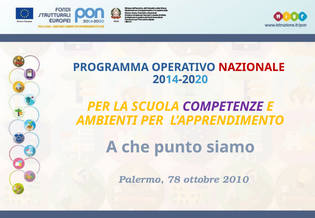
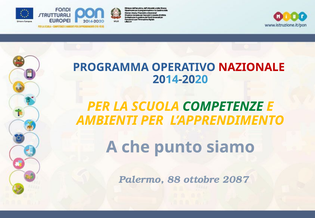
COMPETENZE colour: purple -> green
78: 78 -> 88
2010: 2010 -> 2087
